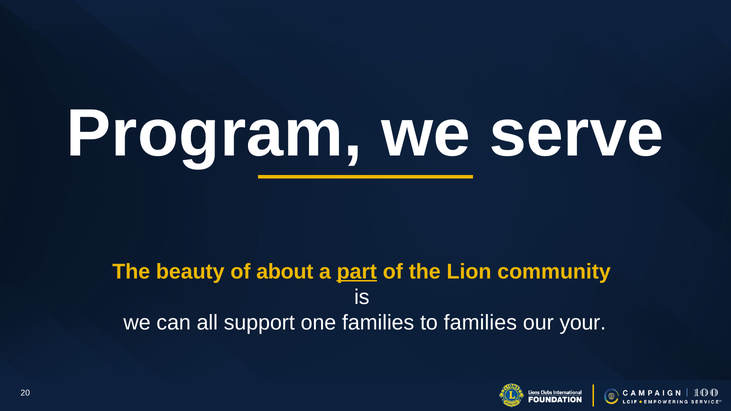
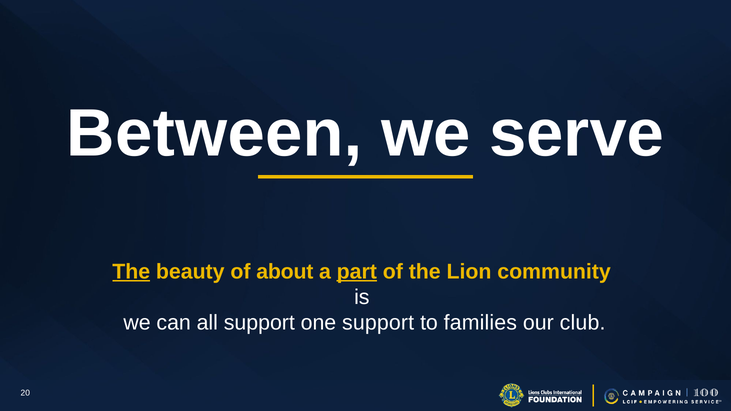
Program: Program -> Between
The at (131, 272) underline: none -> present
one families: families -> support
your: your -> club
